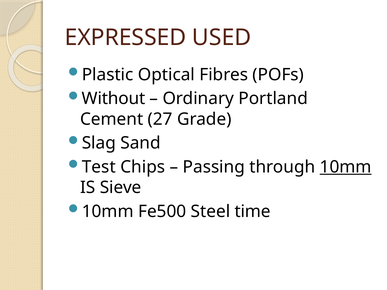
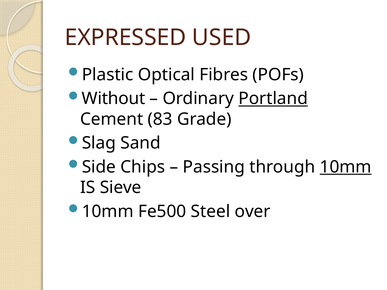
Portland underline: none -> present
27: 27 -> 83
Test: Test -> Side
time: time -> over
